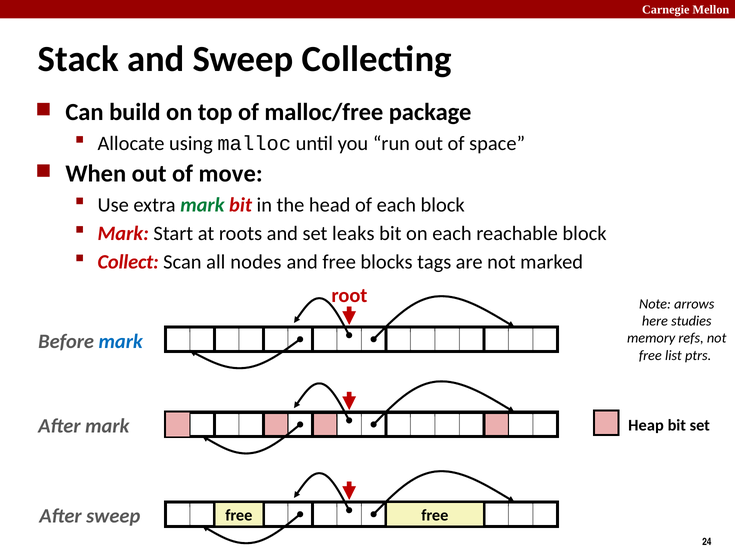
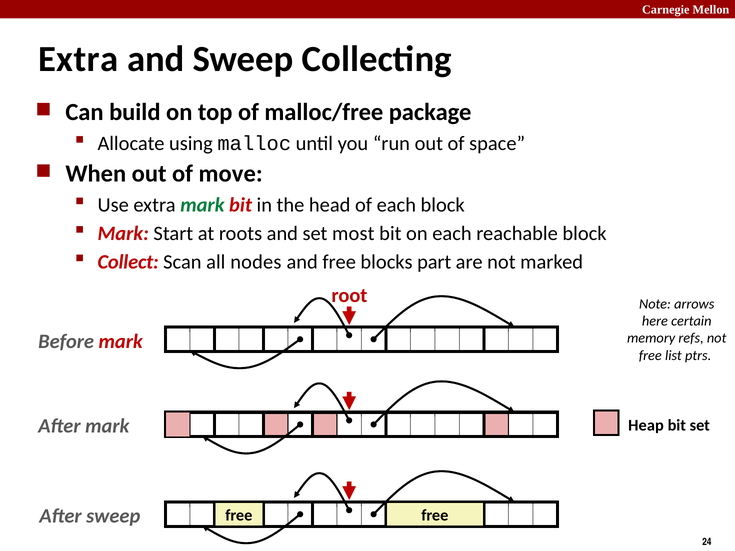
Stack at (78, 59): Stack -> Extra
leaks: leaks -> most
tags: tags -> part
studies: studies -> certain
mark at (121, 342) colour: blue -> red
